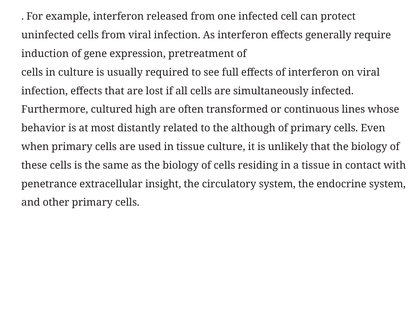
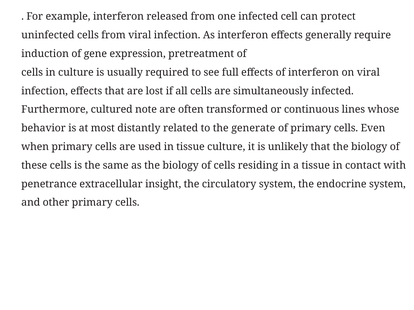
high: high -> note
although: although -> generate
